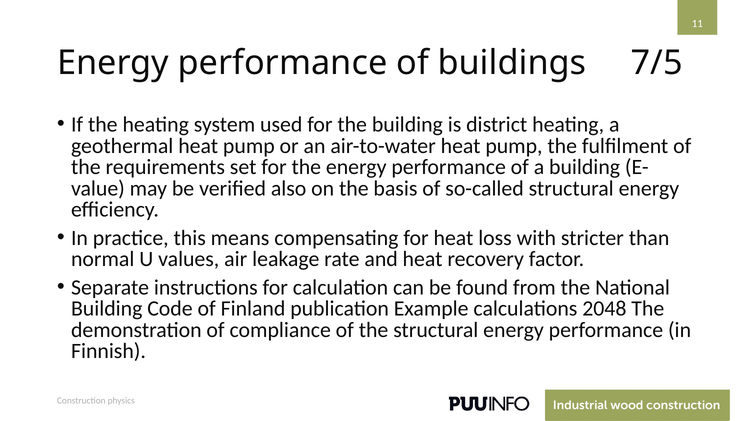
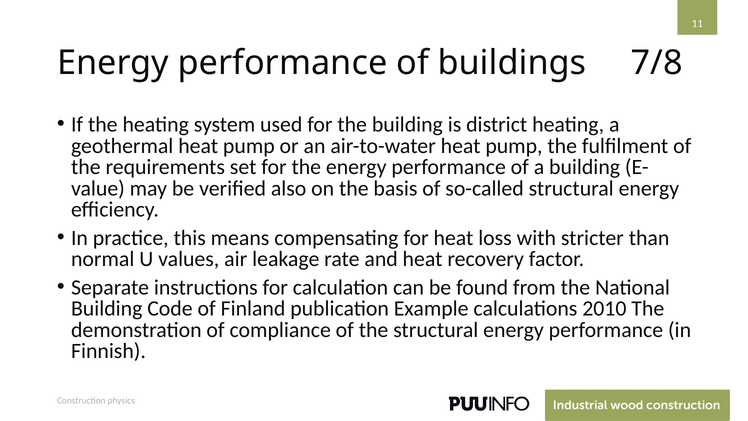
7/5: 7/5 -> 7/8
2048: 2048 -> 2010
